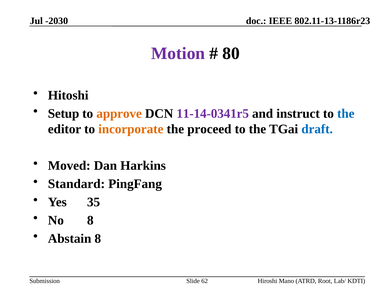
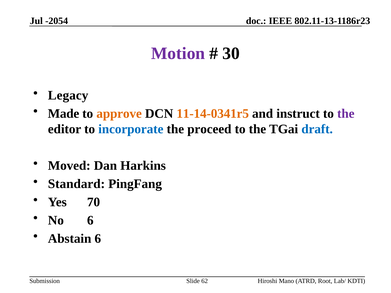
-2030: -2030 -> -2054
80: 80 -> 30
Hitoshi: Hitoshi -> Legacy
Setup: Setup -> Made
11-14-0341r5 colour: purple -> orange
the at (346, 114) colour: blue -> purple
incorporate colour: orange -> blue
35: 35 -> 70
No 8: 8 -> 6
Abstain 8: 8 -> 6
